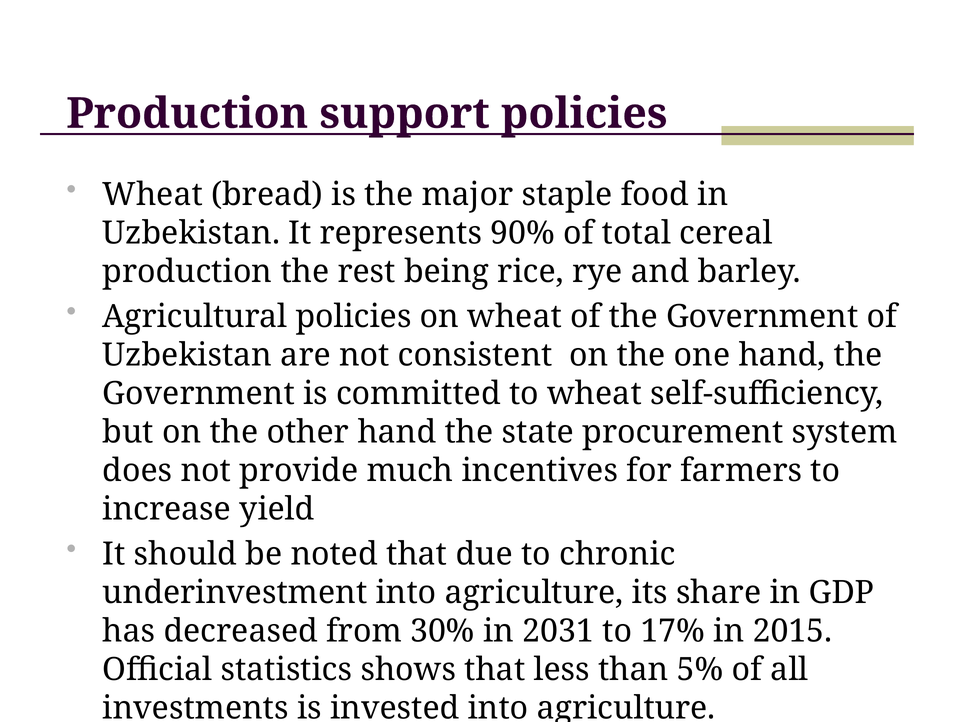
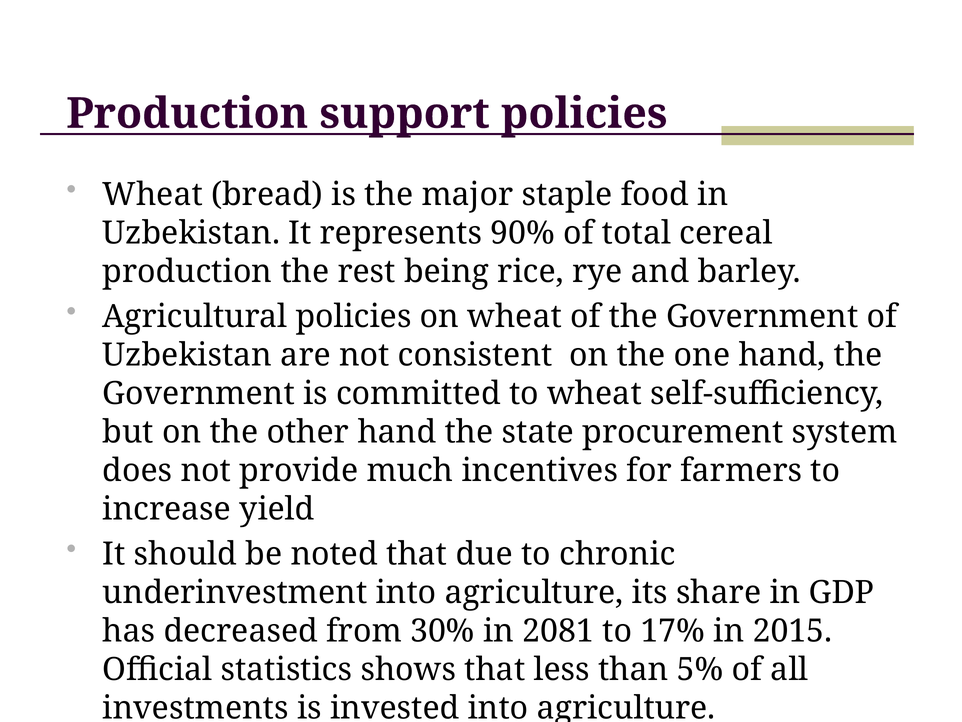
2031: 2031 -> 2081
